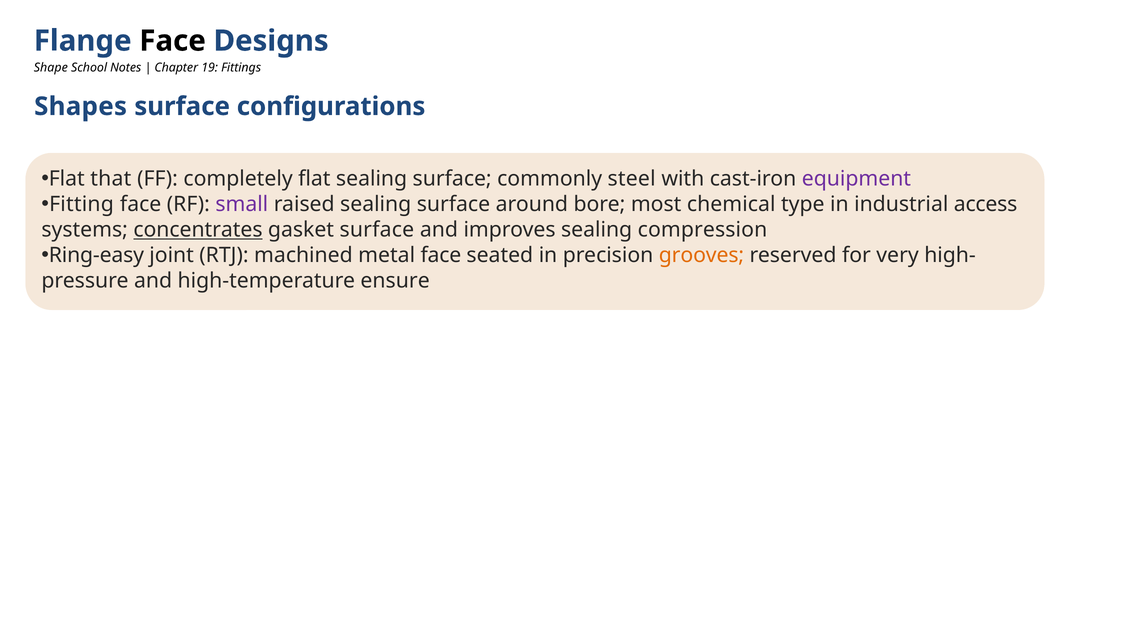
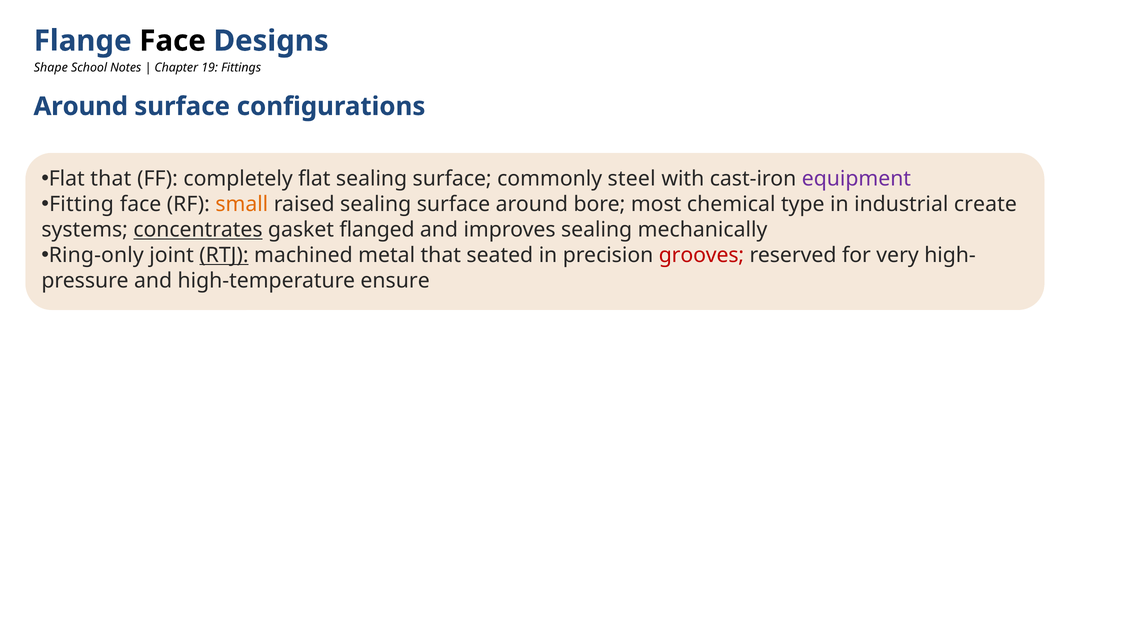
Shapes at (81, 106): Shapes -> Around
small colour: purple -> orange
access: access -> create
gasket surface: surface -> flanged
compression: compression -> mechanically
Ring-easy: Ring-easy -> Ring-only
RTJ underline: none -> present
metal face: face -> that
grooves colour: orange -> red
